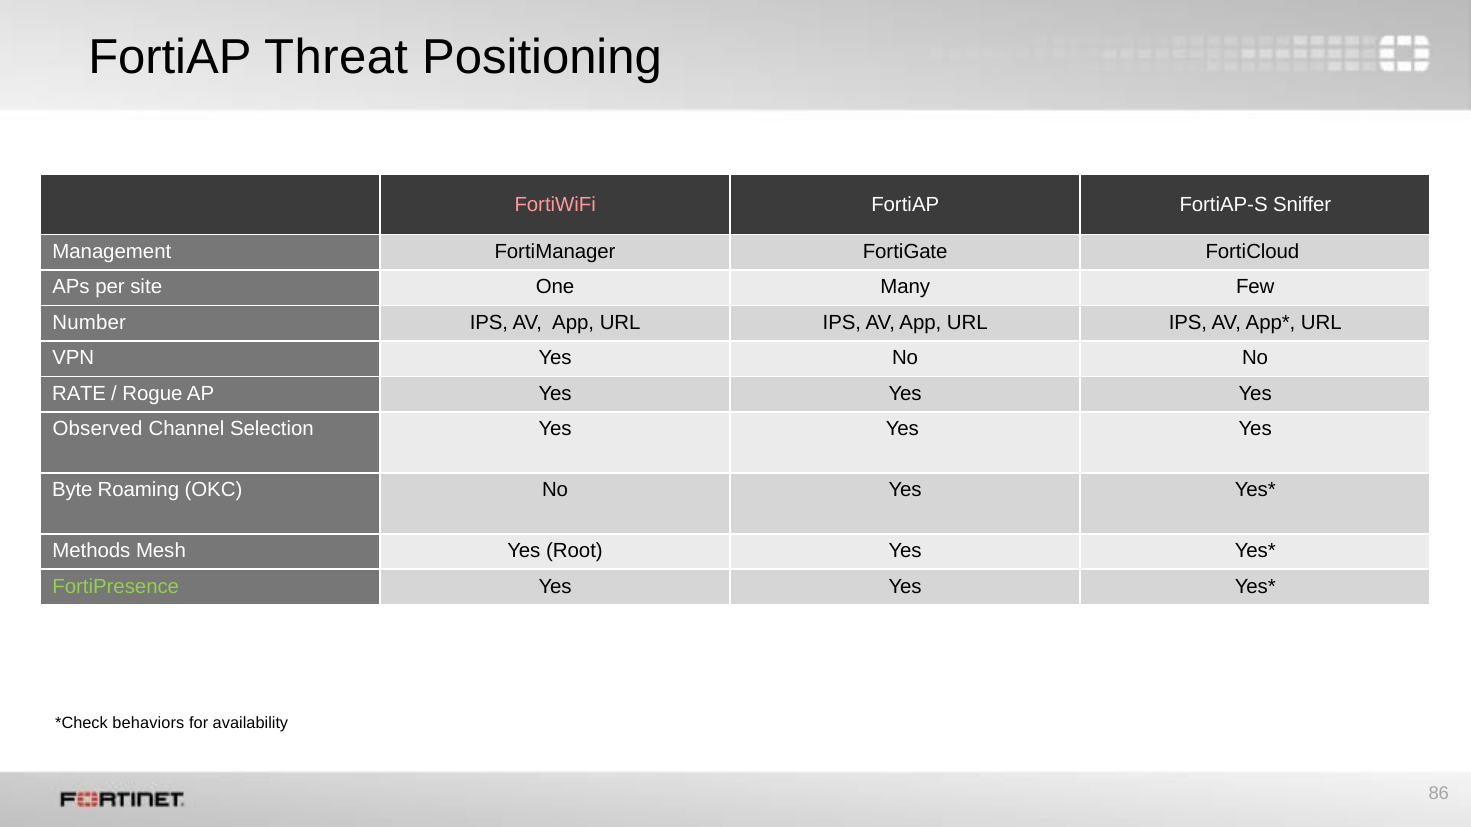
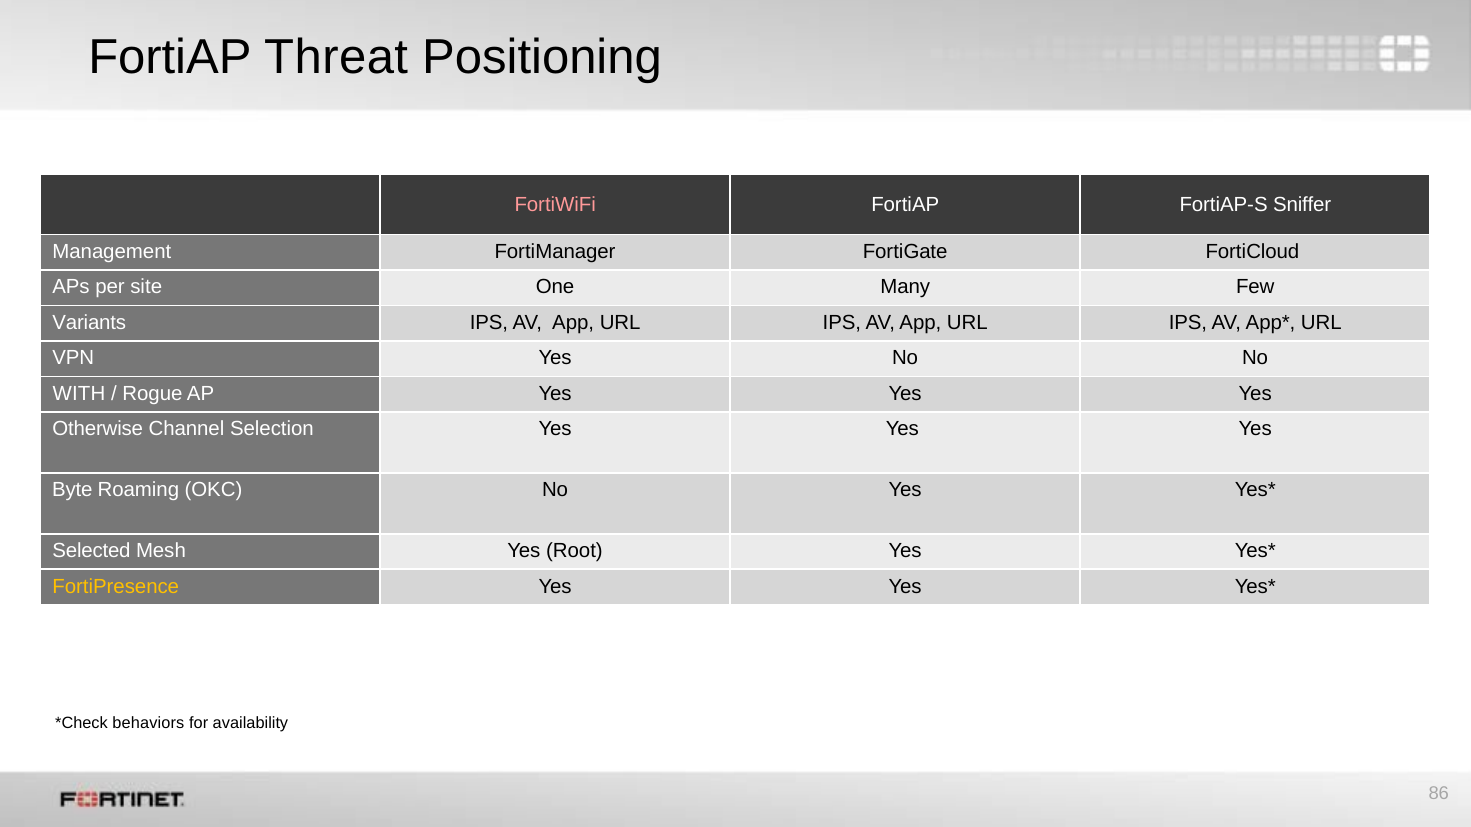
Number: Number -> Variants
RATE: RATE -> WITH
Observed: Observed -> Otherwise
Methods: Methods -> Selected
FortiPresence colour: light green -> yellow
